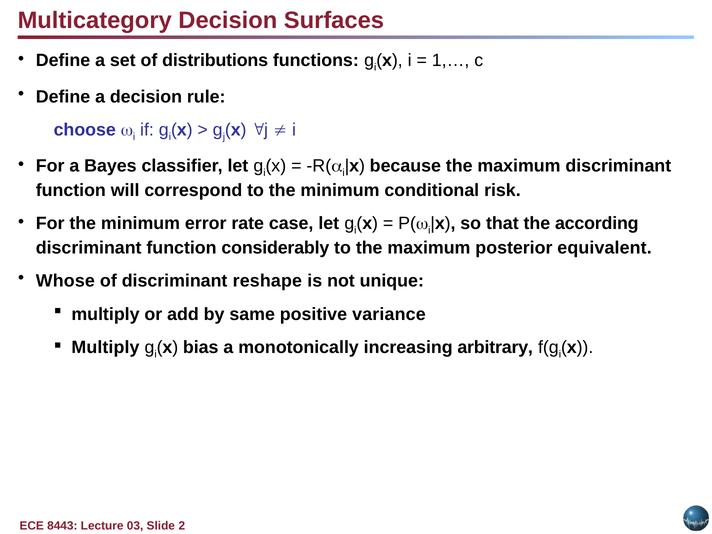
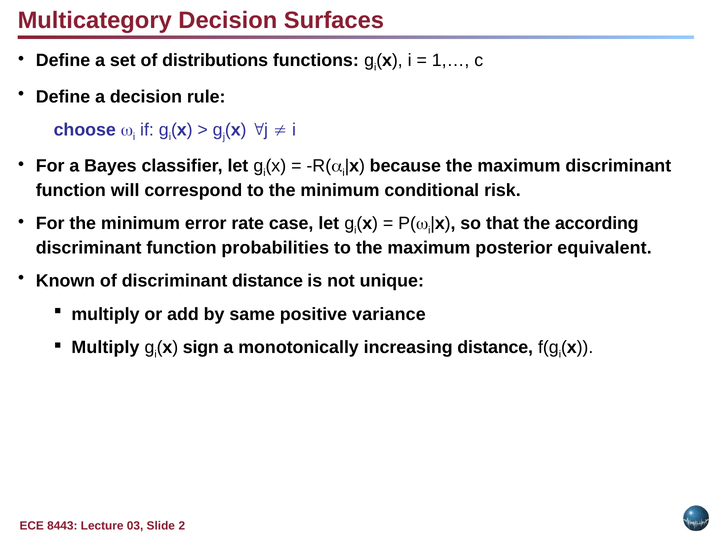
considerably: considerably -> probabilities
Whose: Whose -> Known
discriminant reshape: reshape -> distance
bias: bias -> sign
increasing arbitrary: arbitrary -> distance
